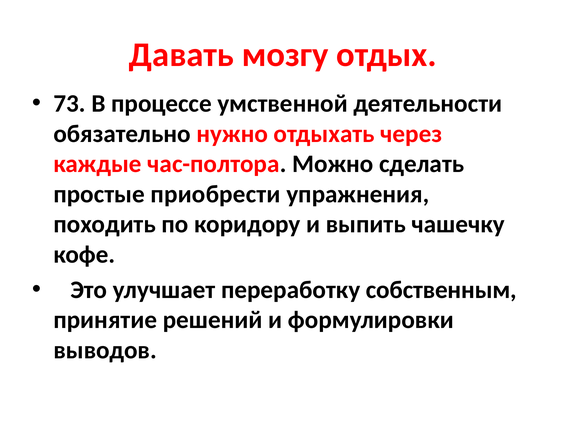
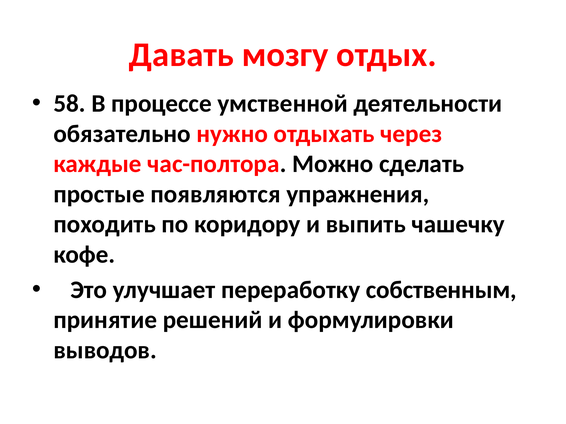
73: 73 -> 58
приобрести: приобрести -> появляются
